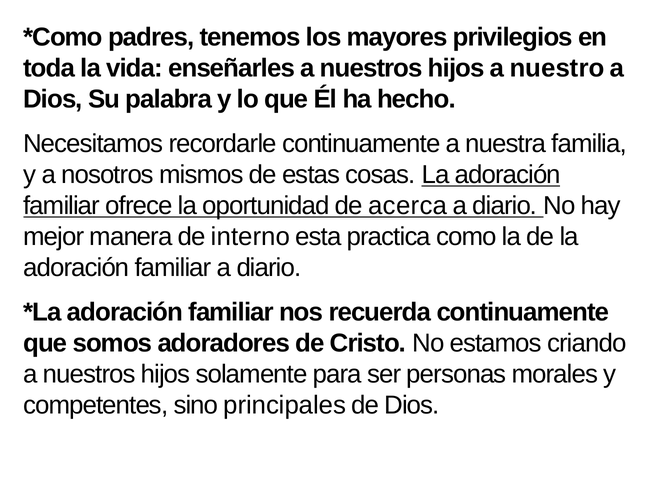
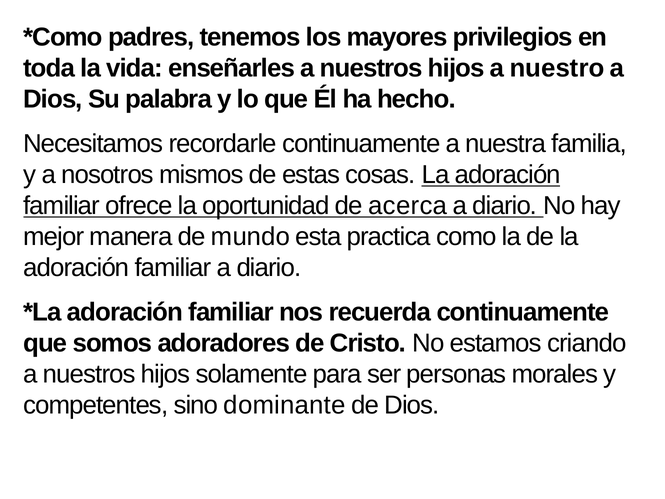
interno: interno -> mundo
principales: principales -> dominante
